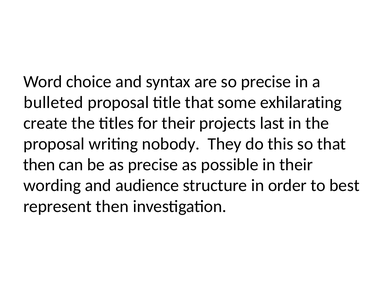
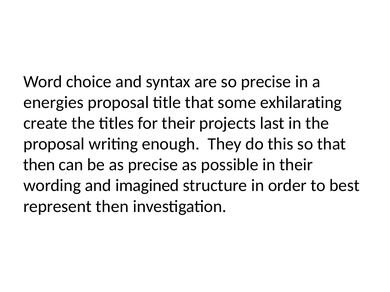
bulleted: bulleted -> energies
nobody: nobody -> enough
audience: audience -> imagined
